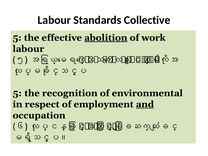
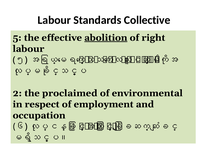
work: work -> right
5 at (17, 93): 5 -> 2
recognition: recognition -> proclaimed
and underline: present -> none
